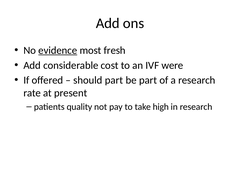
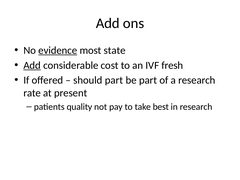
fresh: fresh -> state
Add at (32, 65) underline: none -> present
were: were -> fresh
high: high -> best
